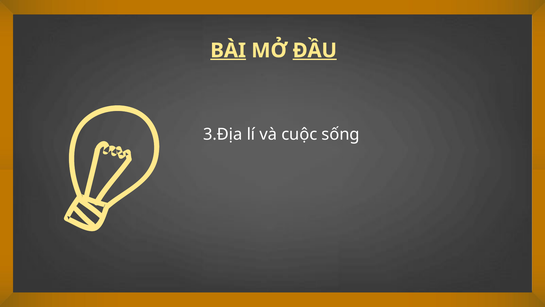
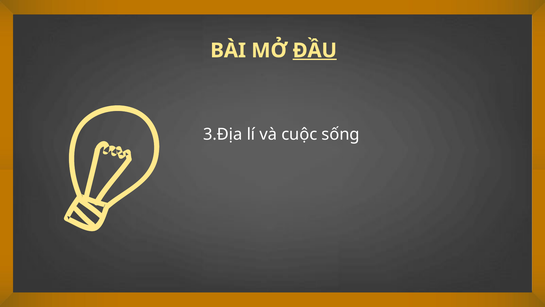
BÀI underline: present -> none
